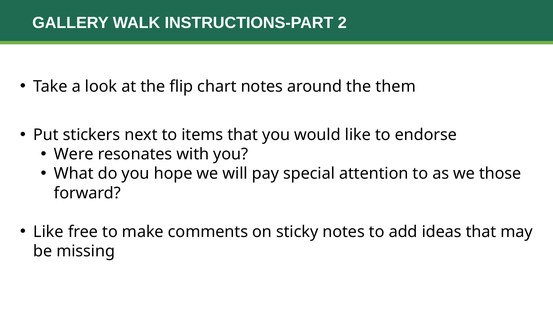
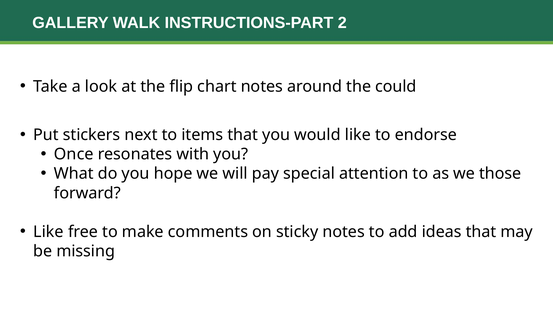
them: them -> could
Were: Were -> Once
